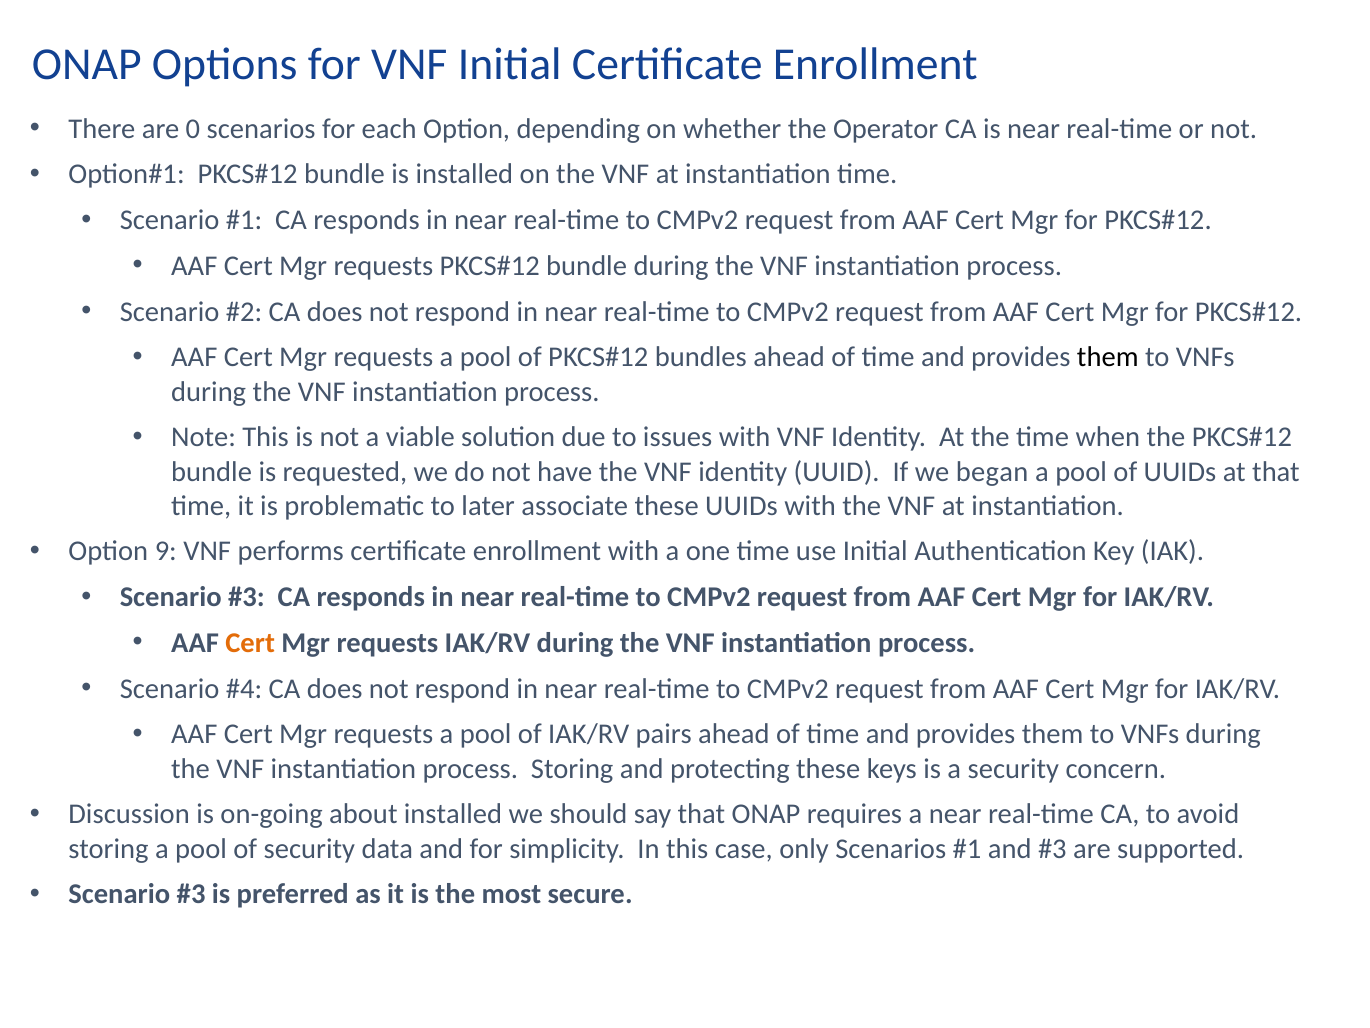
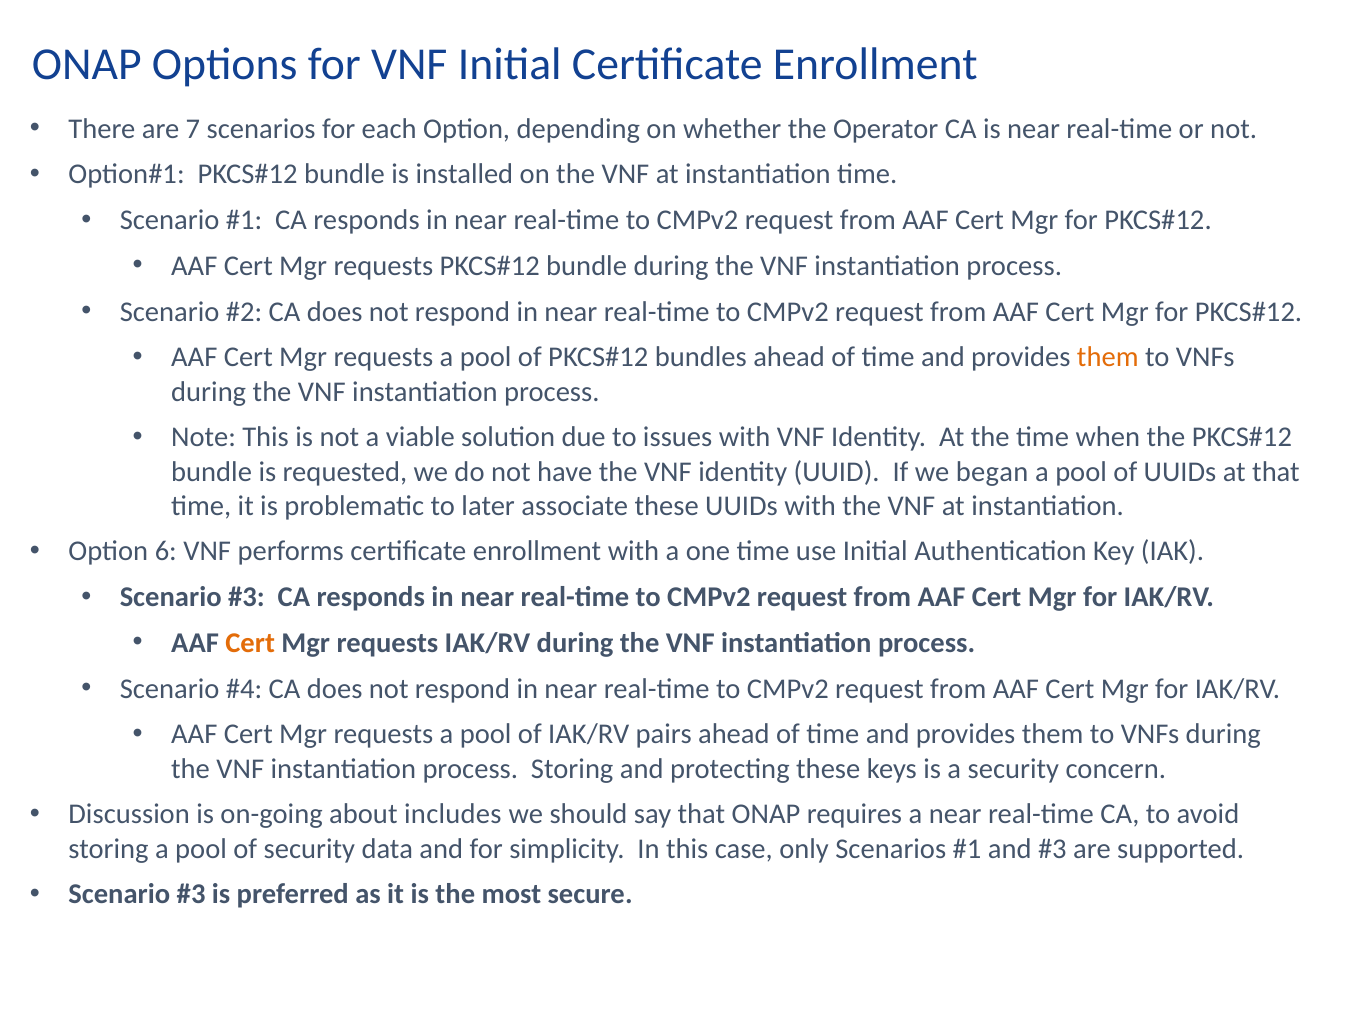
0: 0 -> 7
them at (1108, 357) colour: black -> orange
9: 9 -> 6
about installed: installed -> includes
